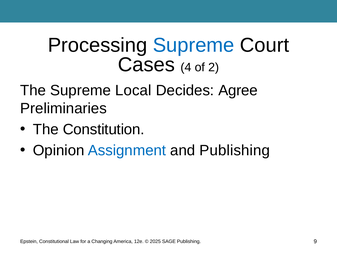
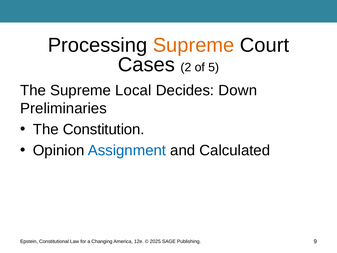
Supreme at (194, 45) colour: blue -> orange
4: 4 -> 2
2: 2 -> 5
Agree: Agree -> Down
and Publishing: Publishing -> Calculated
